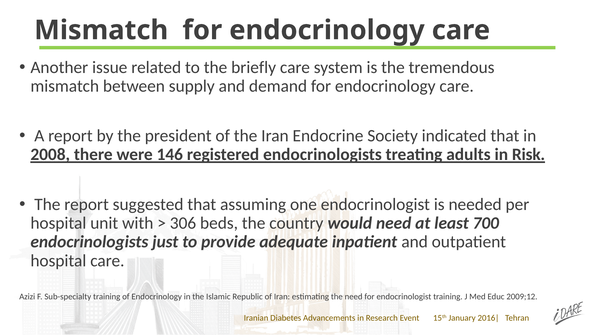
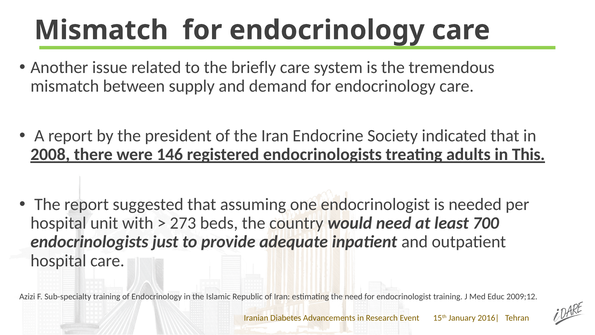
Risk: Risk -> This
306: 306 -> 273
